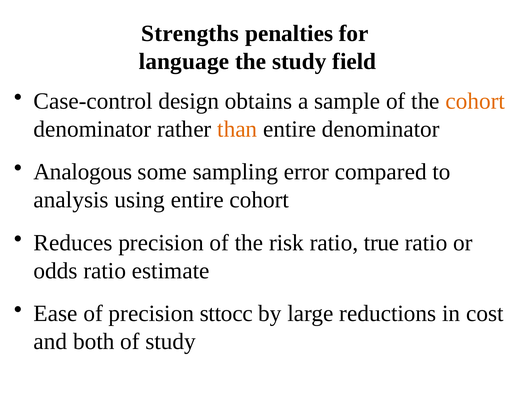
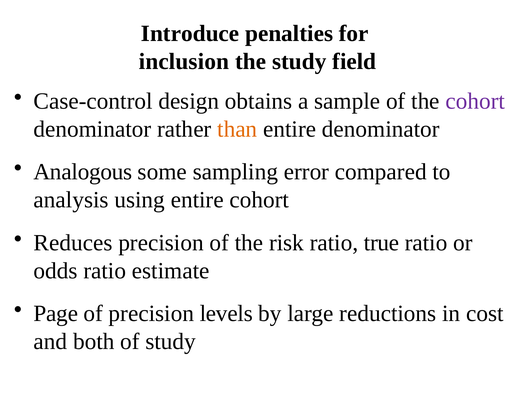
Strengths: Strengths -> Introduce
language: language -> inclusion
cohort at (475, 101) colour: orange -> purple
Ease: Ease -> Page
sttocc: sttocc -> levels
